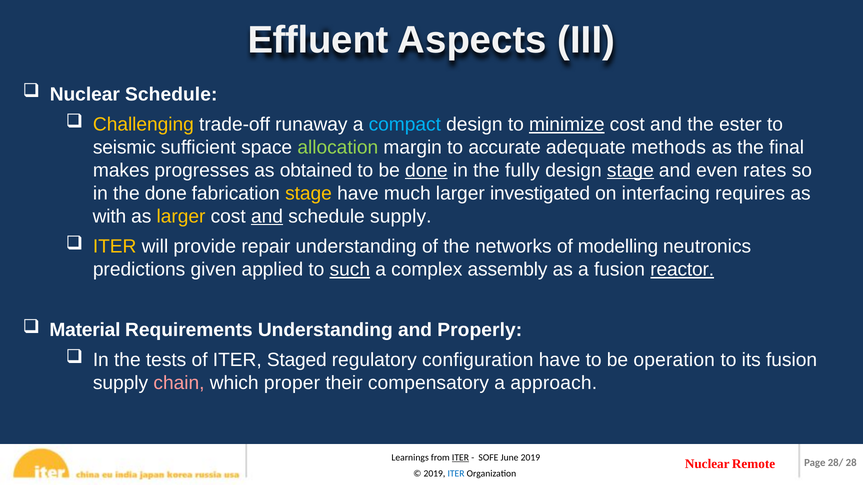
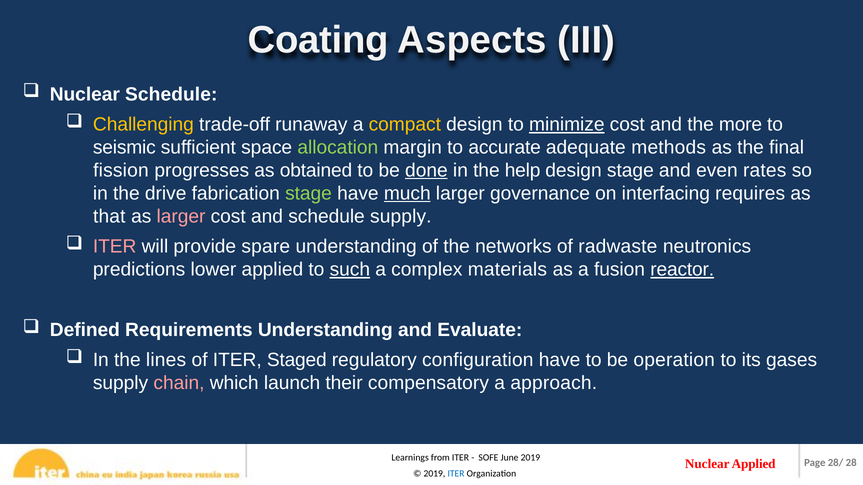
Effluent: Effluent -> Coating
compact colour: light blue -> yellow
ester: ester -> more
makes: makes -> fission
fully: fully -> help
stage at (630, 171) underline: present -> none
the done: done -> drive
stage at (309, 194) colour: yellow -> light green
much underline: none -> present
investigated: investigated -> governance
with: with -> that
larger at (181, 217) colour: yellow -> pink
and at (267, 217) underline: present -> none
ITER at (115, 247) colour: yellow -> pink
repair: repair -> spare
modelling: modelling -> radwaste
given: given -> lower
assembly: assembly -> materials
Material: Material -> Defined
Properly: Properly -> Evaluate
tests: tests -> lines
its fusion: fusion -> gases
proper: proper -> launch
ITER at (460, 458) underline: present -> none
Nuclear Remote: Remote -> Applied
